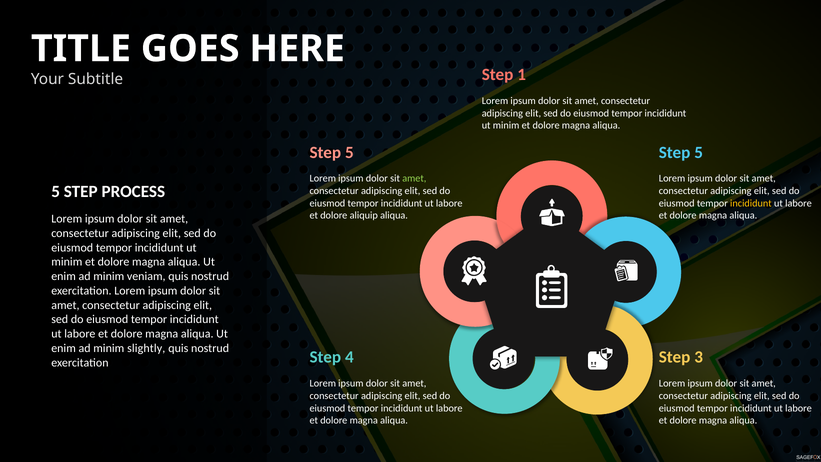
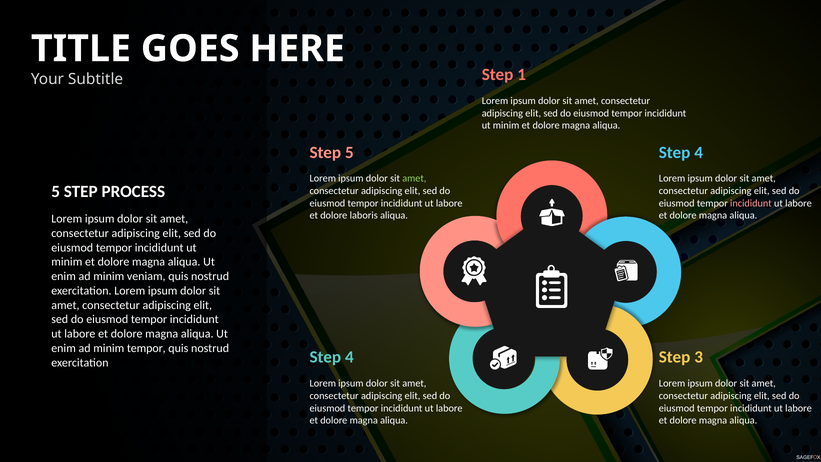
5 at (699, 152): 5 -> 4
incididunt at (751, 203) colour: yellow -> pink
aliquip: aliquip -> laboris
minim slightly: slightly -> tempor
